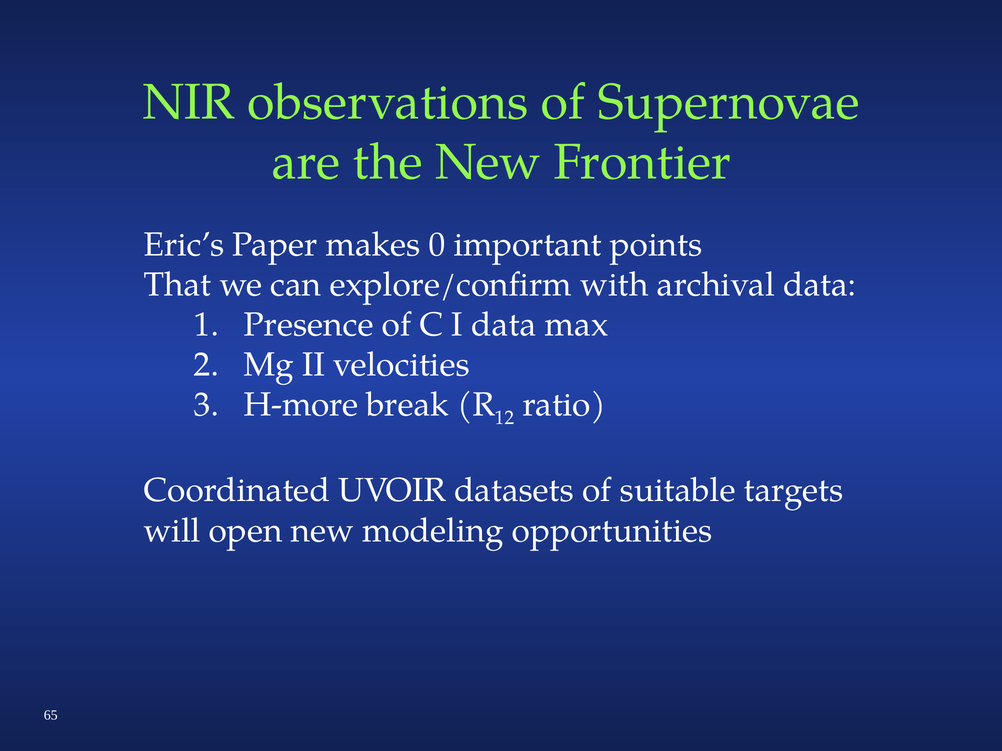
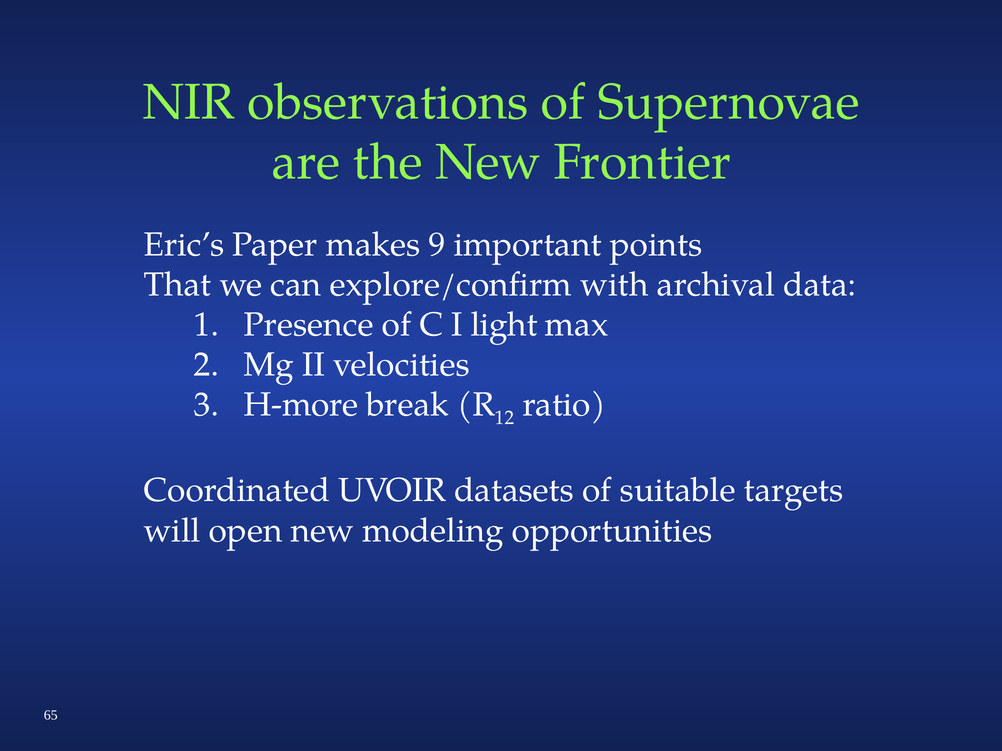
0: 0 -> 9
I data: data -> light
